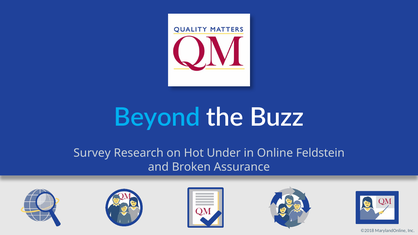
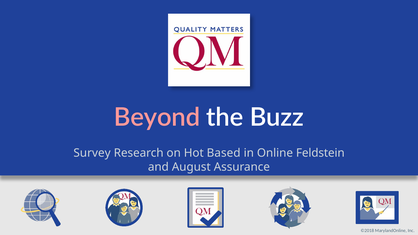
Beyond colour: light blue -> pink
Under: Under -> Based
Broken: Broken -> August
